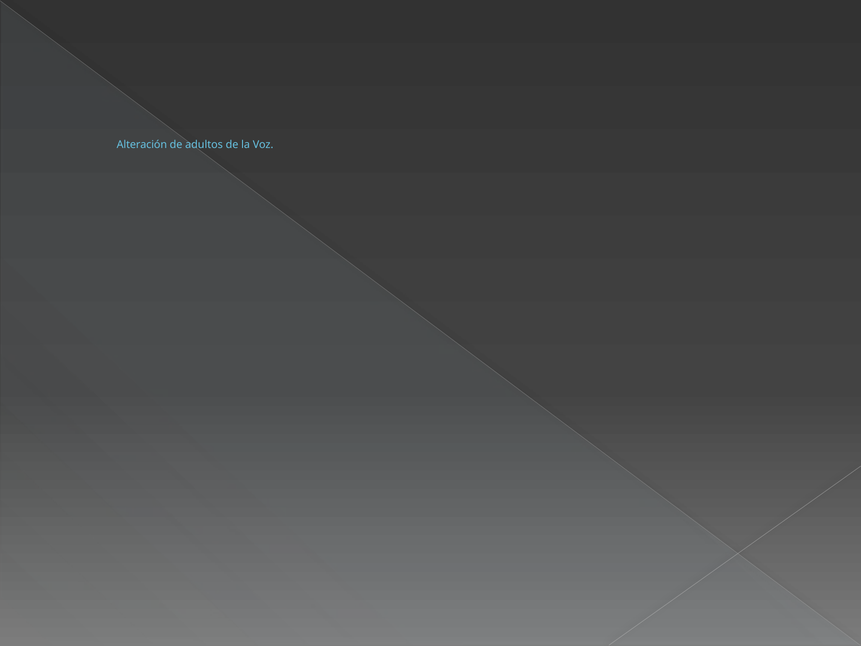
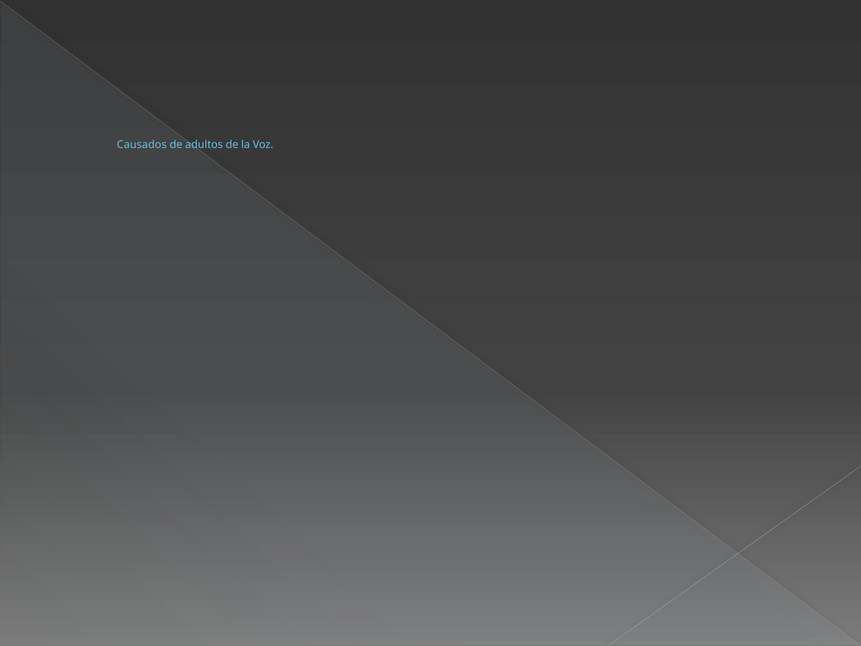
Alteración: Alteración -> Causados
